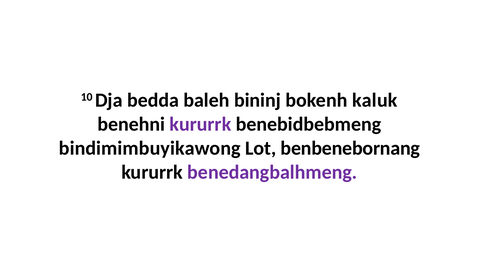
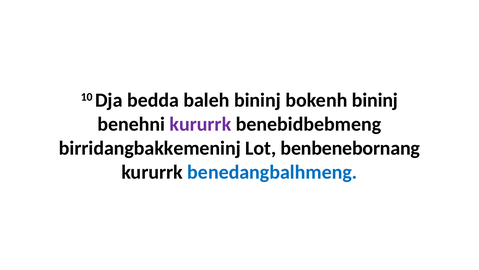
bokenh kaluk: kaluk -> bininj
bindimimbuyikawong: bindimimbuyikawong -> birridangbakkemeninj
benedangbalhmeng colour: purple -> blue
